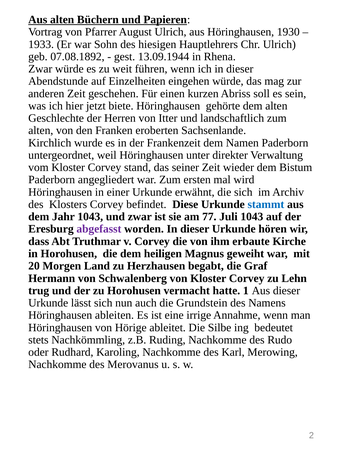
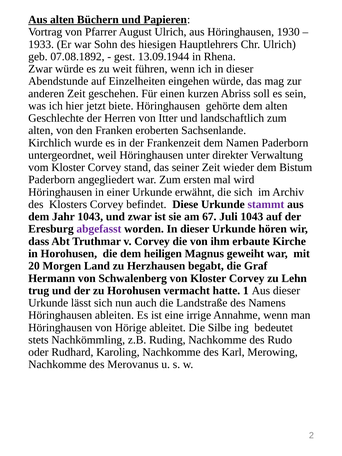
stammt colour: blue -> purple
77: 77 -> 67
Grundstein: Grundstein -> Landstraße
